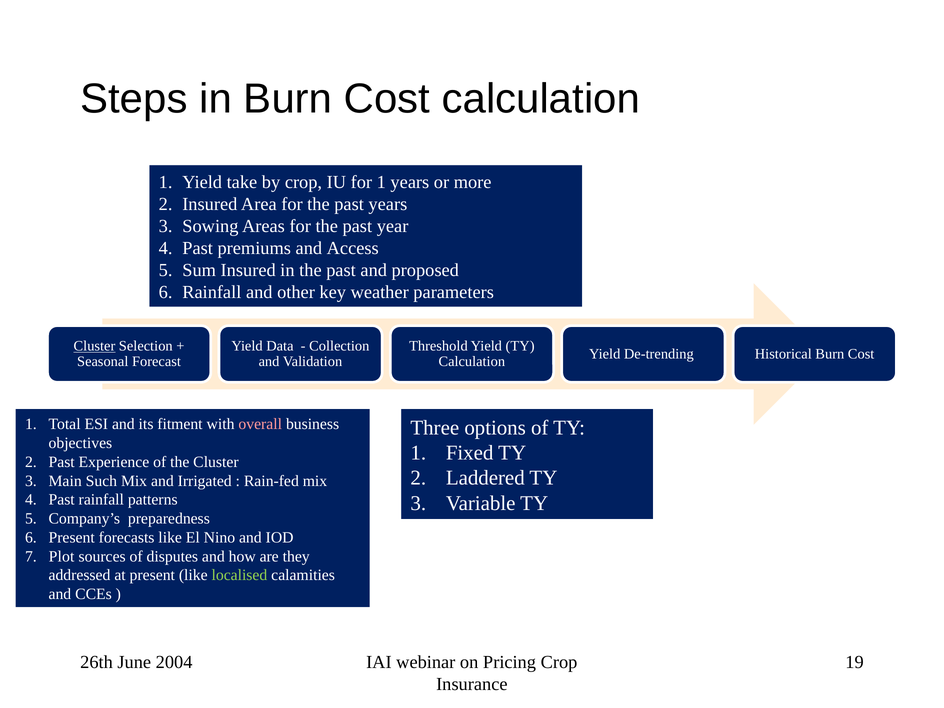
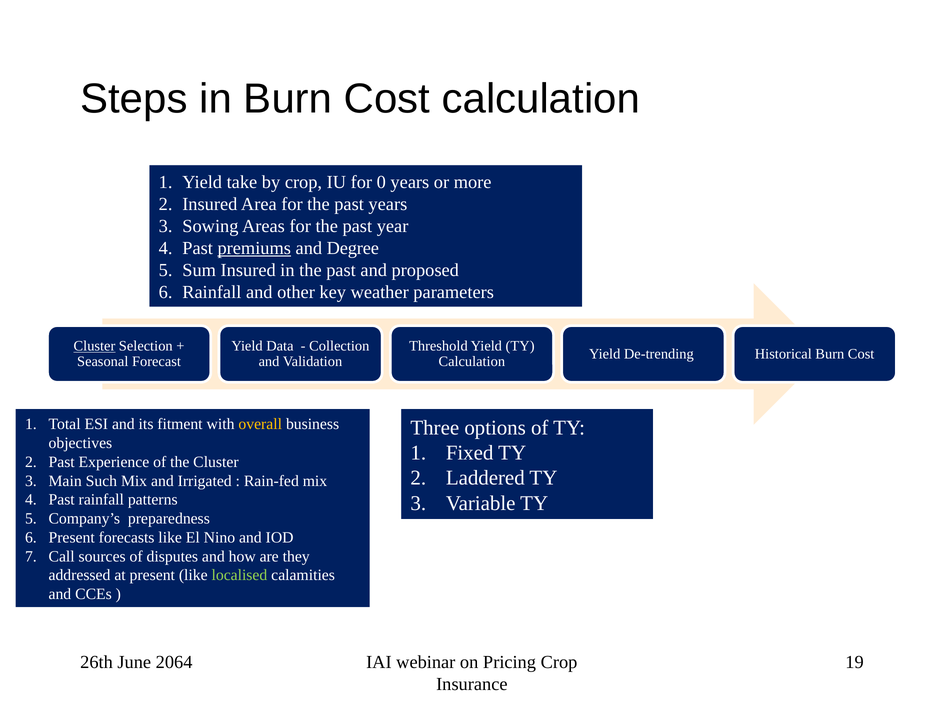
for 1: 1 -> 0
premiums underline: none -> present
Access: Access -> Degree
overall colour: pink -> yellow
Plot: Plot -> Call
2004: 2004 -> 2064
